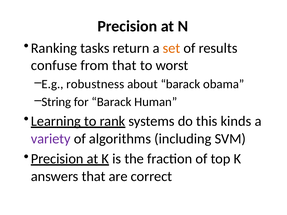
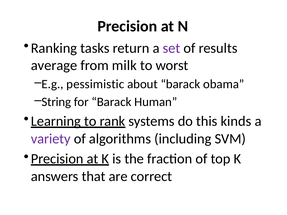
set colour: orange -> purple
confuse: confuse -> average
from that: that -> milk
robustness: robustness -> pessimistic
